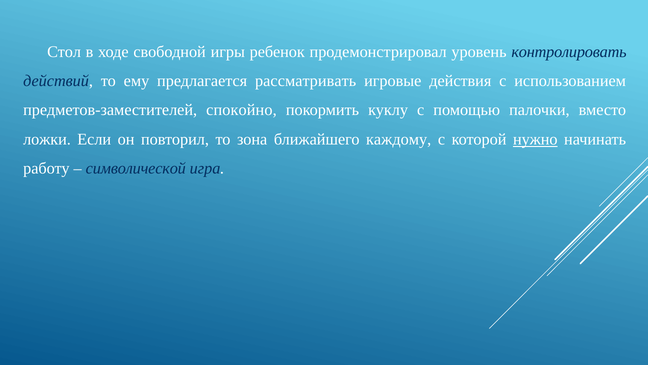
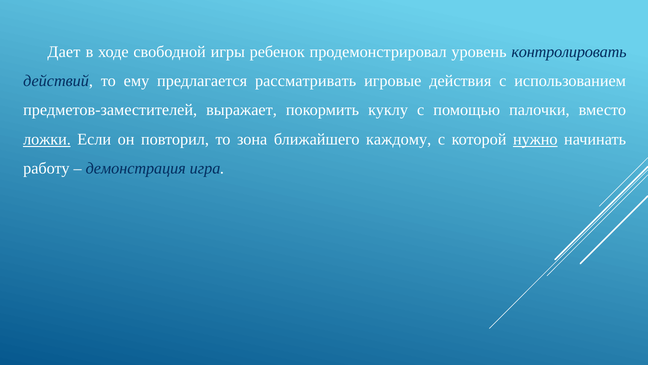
Стол: Стол -> Дает
спокойно: спокойно -> выражает
ложки underline: none -> present
символической: символической -> демонстрация
